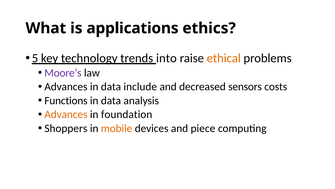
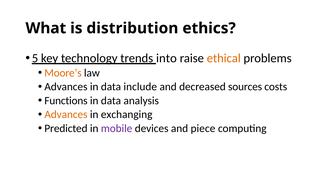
applications: applications -> distribution
Moore’s colour: purple -> orange
sensors: sensors -> sources
foundation: foundation -> exchanging
Shoppers: Shoppers -> Predicted
mobile colour: orange -> purple
